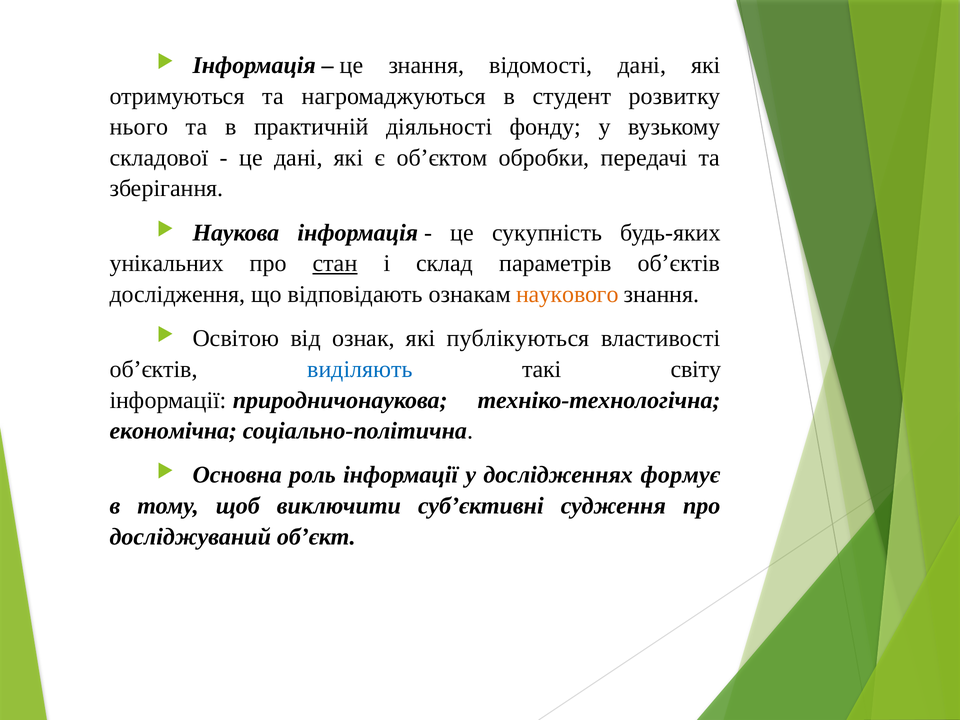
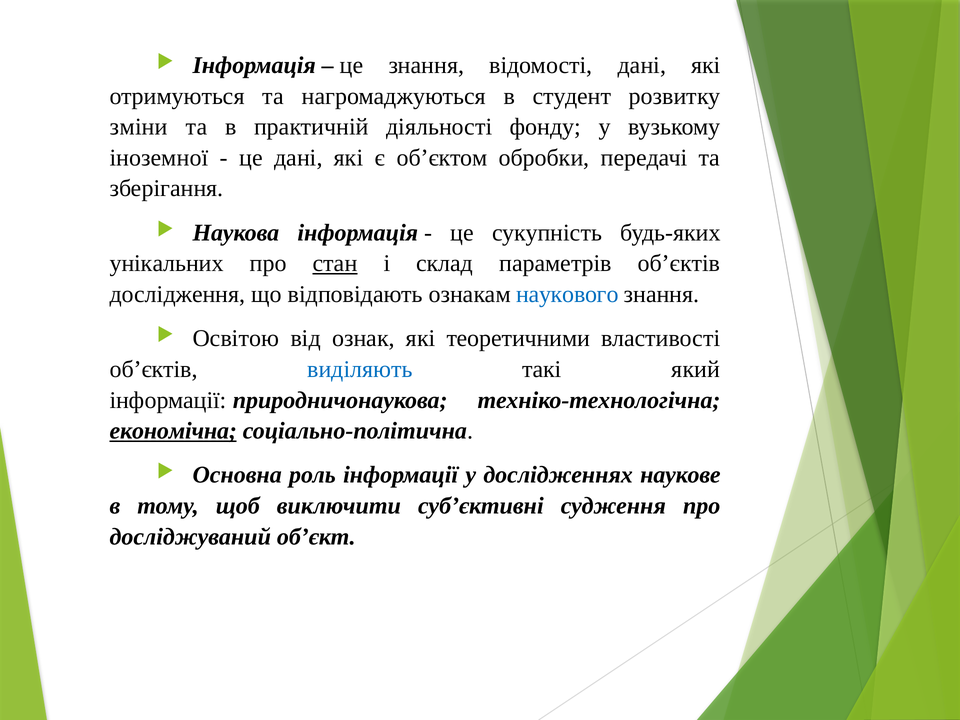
нього: нього -> зміни
складової: складової -> іноземної
наукового colour: orange -> blue
публікуються: публікуються -> теоретичними
світу: світу -> який
економічна underline: none -> present
формує: формує -> наукове
